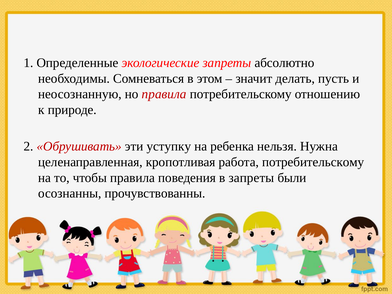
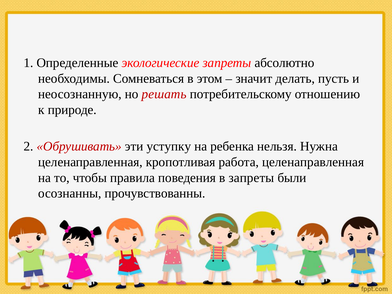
но правила: правила -> решать
работа потребительскому: потребительскому -> целенаправленная
